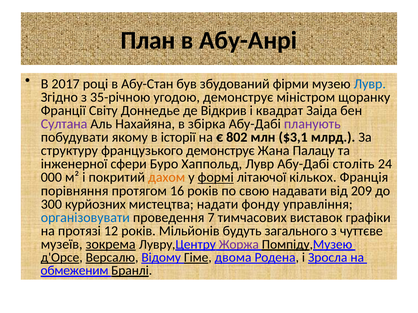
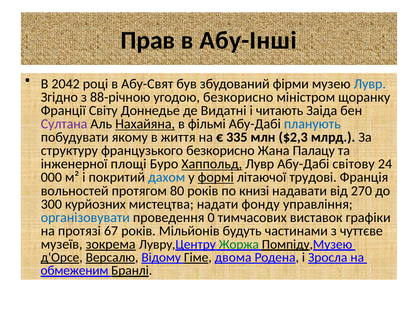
План: План -> Прав
Абу-Анрі: Абу-Анрі -> Абу-Інші
2017: 2017 -> 2042
Абу-Стан: Абу-Стан -> Абу-Свят
35-річною: 35-річною -> 88-річною
угодою демонструє: демонструє -> безкорисно
Відкрив: Відкрив -> Видатні
квадрат: квадрат -> читають
Нахайяна underline: none -> present
збірка: збірка -> фільмі
планують colour: purple -> blue
історії: історії -> життя
802: 802 -> 335
$3,1: $3,1 -> $2,3
французького демонструє: демонструє -> безкорисно
сфери: сфери -> площі
Хаппольд underline: none -> present
століть: століть -> світову
дахом colour: orange -> blue
кількох: кількох -> трудові
порівняння: порівняння -> вольностей
16: 16 -> 80
свою: свою -> книзі
209: 209 -> 270
7: 7 -> 0
12: 12 -> 67
загального: загального -> частинами
Жоржа colour: purple -> green
